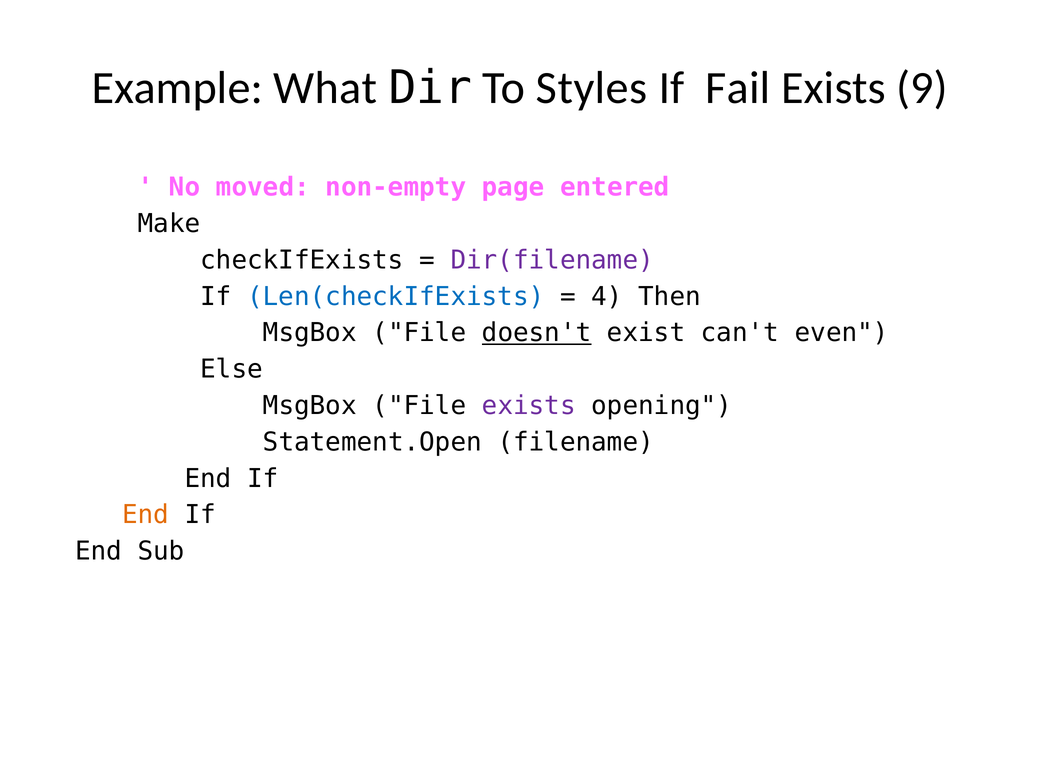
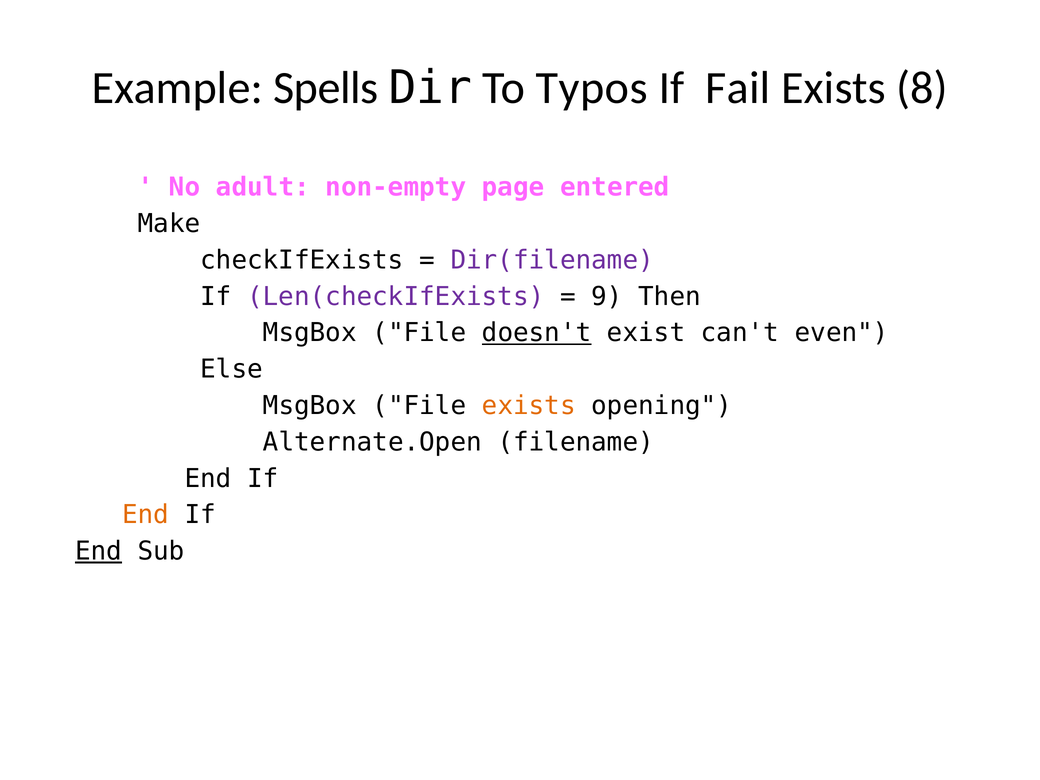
What: What -> Spells
Styles: Styles -> Typos
9: 9 -> 8
moved: moved -> adult
Len(checkIfExists colour: blue -> purple
4: 4 -> 9
exists at (529, 406) colour: purple -> orange
Statement.Open: Statement.Open -> Alternate.Open
End at (99, 551) underline: none -> present
